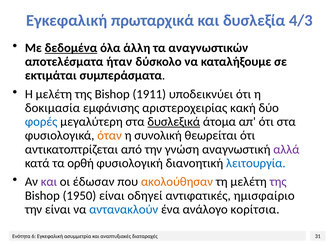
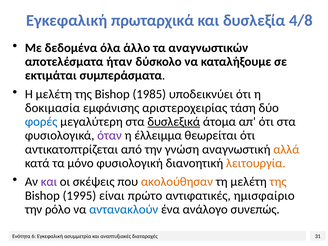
4/3: 4/3 -> 4/8
δεδομένα underline: present -> none
άλλη: άλλη -> άλλο
1911: 1911 -> 1985
κακή: κακή -> τάση
όταν colour: orange -> purple
συνολική: συνολική -> έλλειμμα
αλλά colour: purple -> orange
ορθή: ορθή -> μόνο
λειτουργία colour: blue -> orange
έδωσαν: έδωσαν -> σκέψεις
της at (278, 182) colour: purple -> orange
1950: 1950 -> 1995
οδηγεί: οδηγεί -> πρώτο
την είναι: είναι -> ρόλο
κορίτσια: κορίτσια -> συνεπώς
